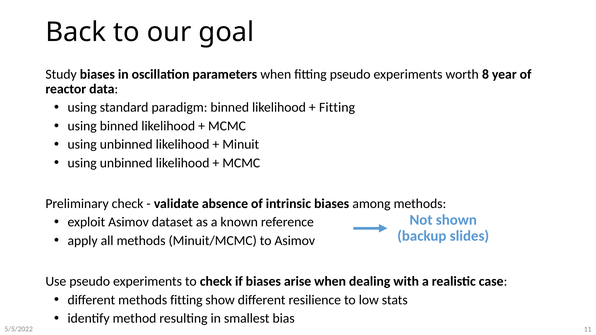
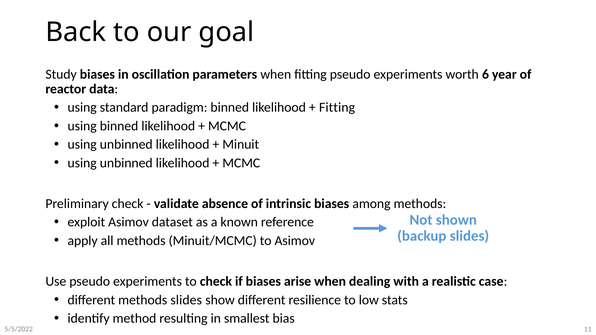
8: 8 -> 6
methods fitting: fitting -> slides
